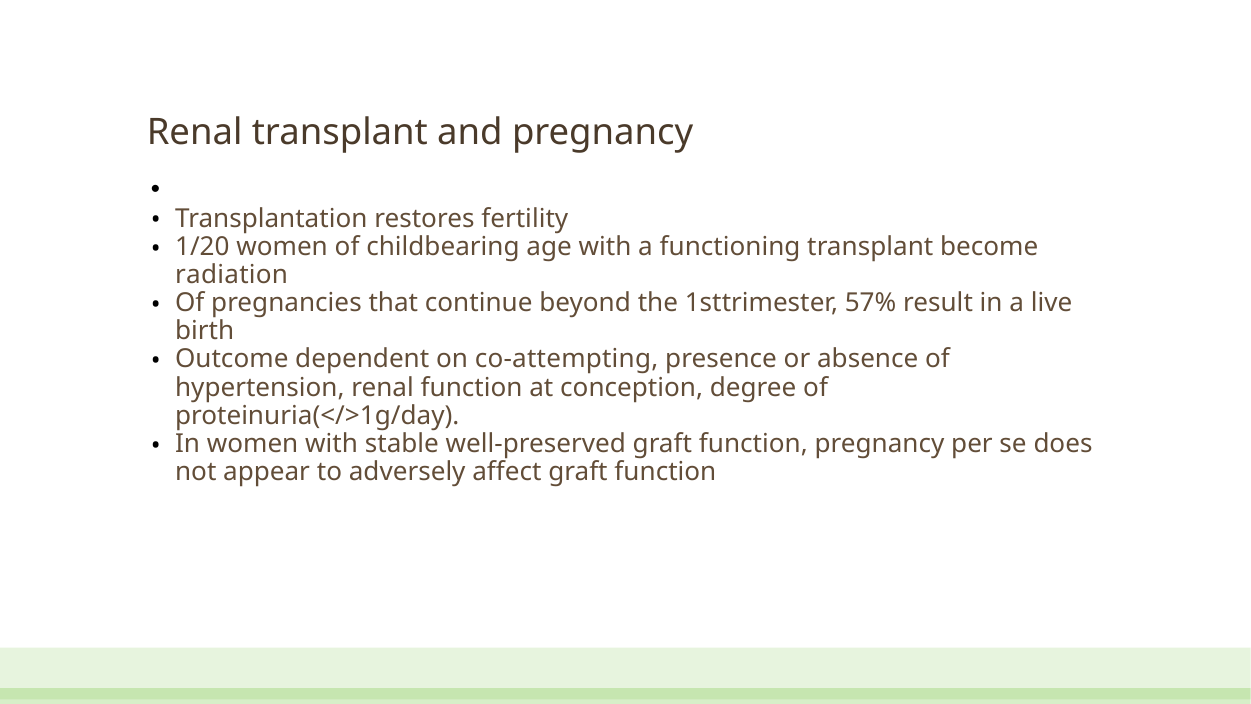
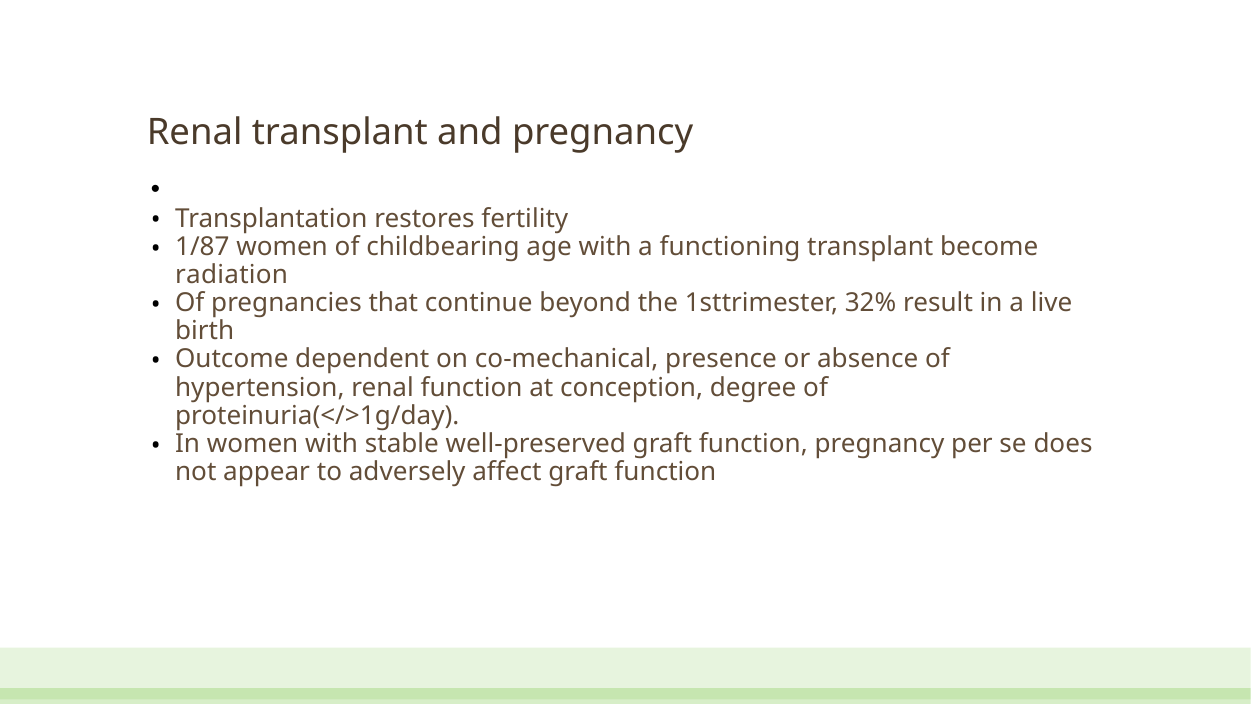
1/20: 1/20 -> 1/87
57%: 57% -> 32%
co-attempting: co-attempting -> co-mechanical
